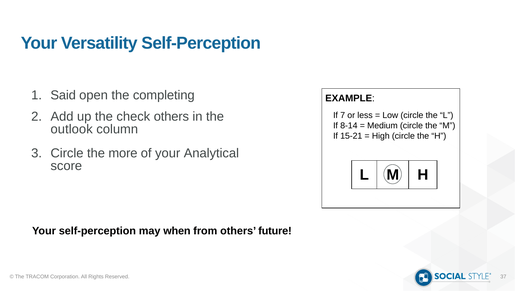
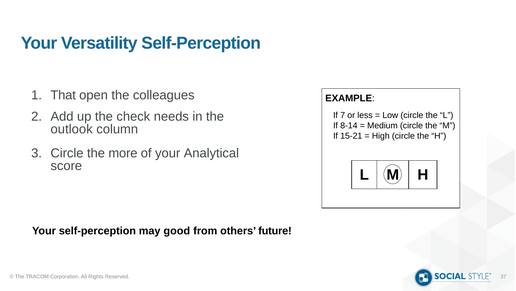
Said: Said -> That
completing: completing -> colleagues
check others: others -> needs
when: when -> good
